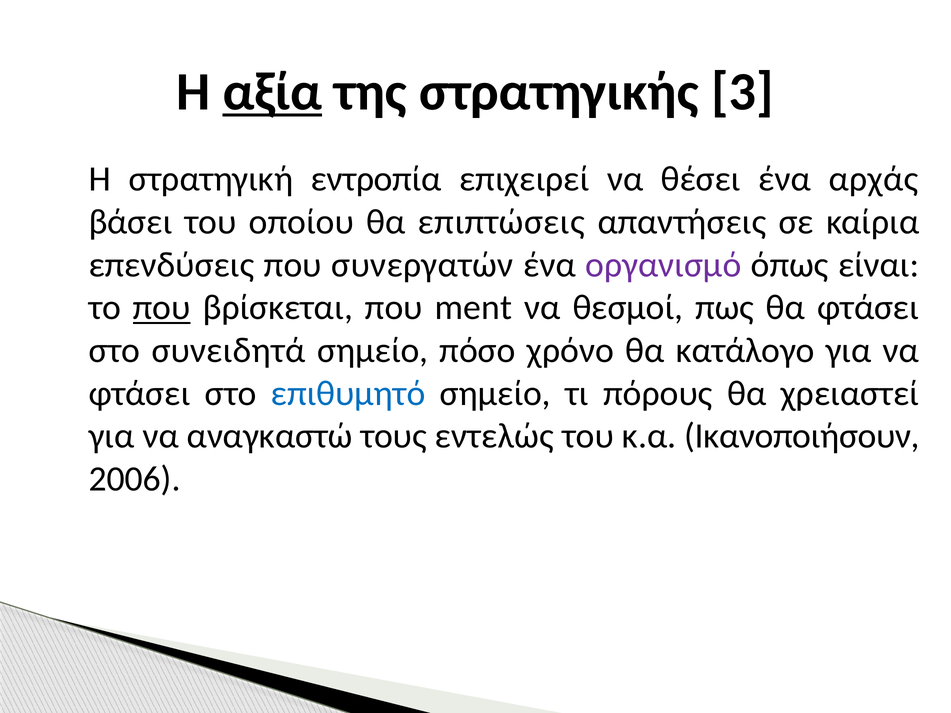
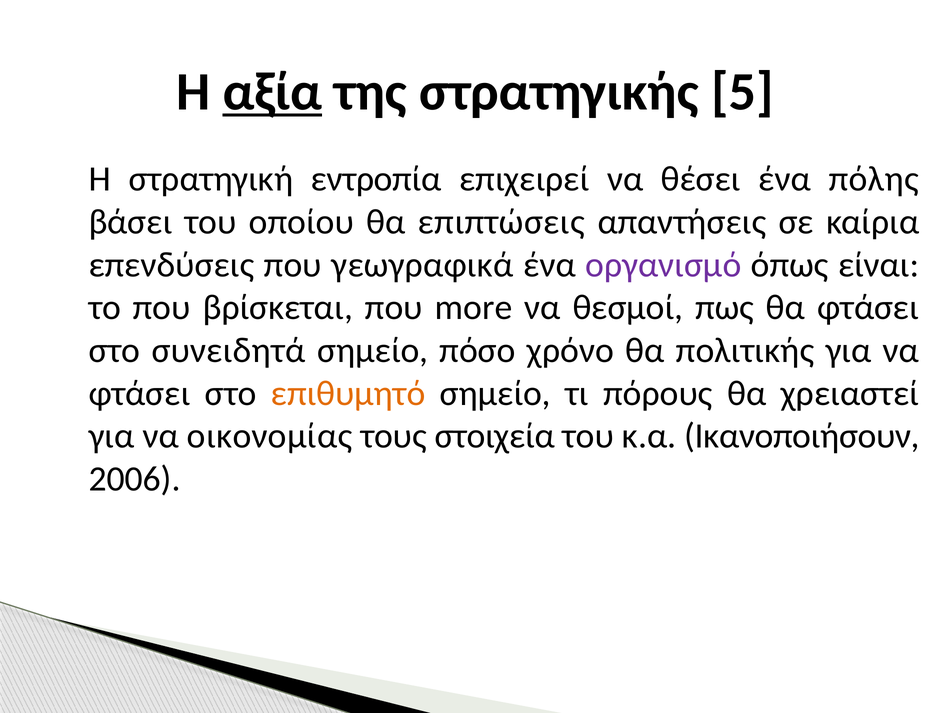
3: 3 -> 5
αρχάς: αρχάς -> πόλης
συνεργατών: συνεργατών -> γεωγραφικά
που at (162, 308) underline: present -> none
ment: ment -> more
κατάλογο: κατάλογο -> πολιτικής
επιθυμητό colour: blue -> orange
αναγκαστώ: αναγκαστώ -> οικονομίας
εντελώς: εντελώς -> στοιχεία
